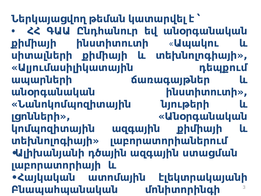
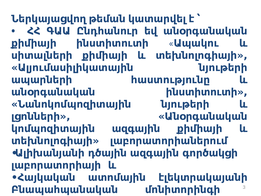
Ալյումասիլիկատային դեպքում: դեպքում -> նյութերի
ճառագայթներ: ճառագայթներ -> հաստությունը
ստացման: ստացման -> գործակցի
